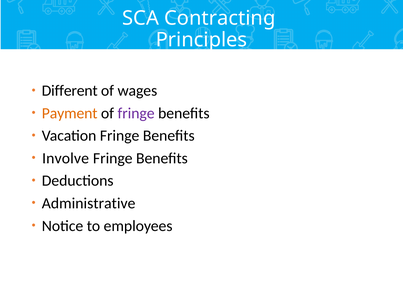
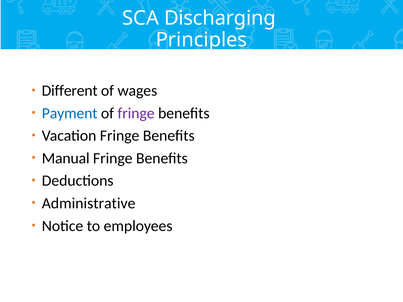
Contracting: Contracting -> Discharging
Payment colour: orange -> blue
Involve: Involve -> Manual
